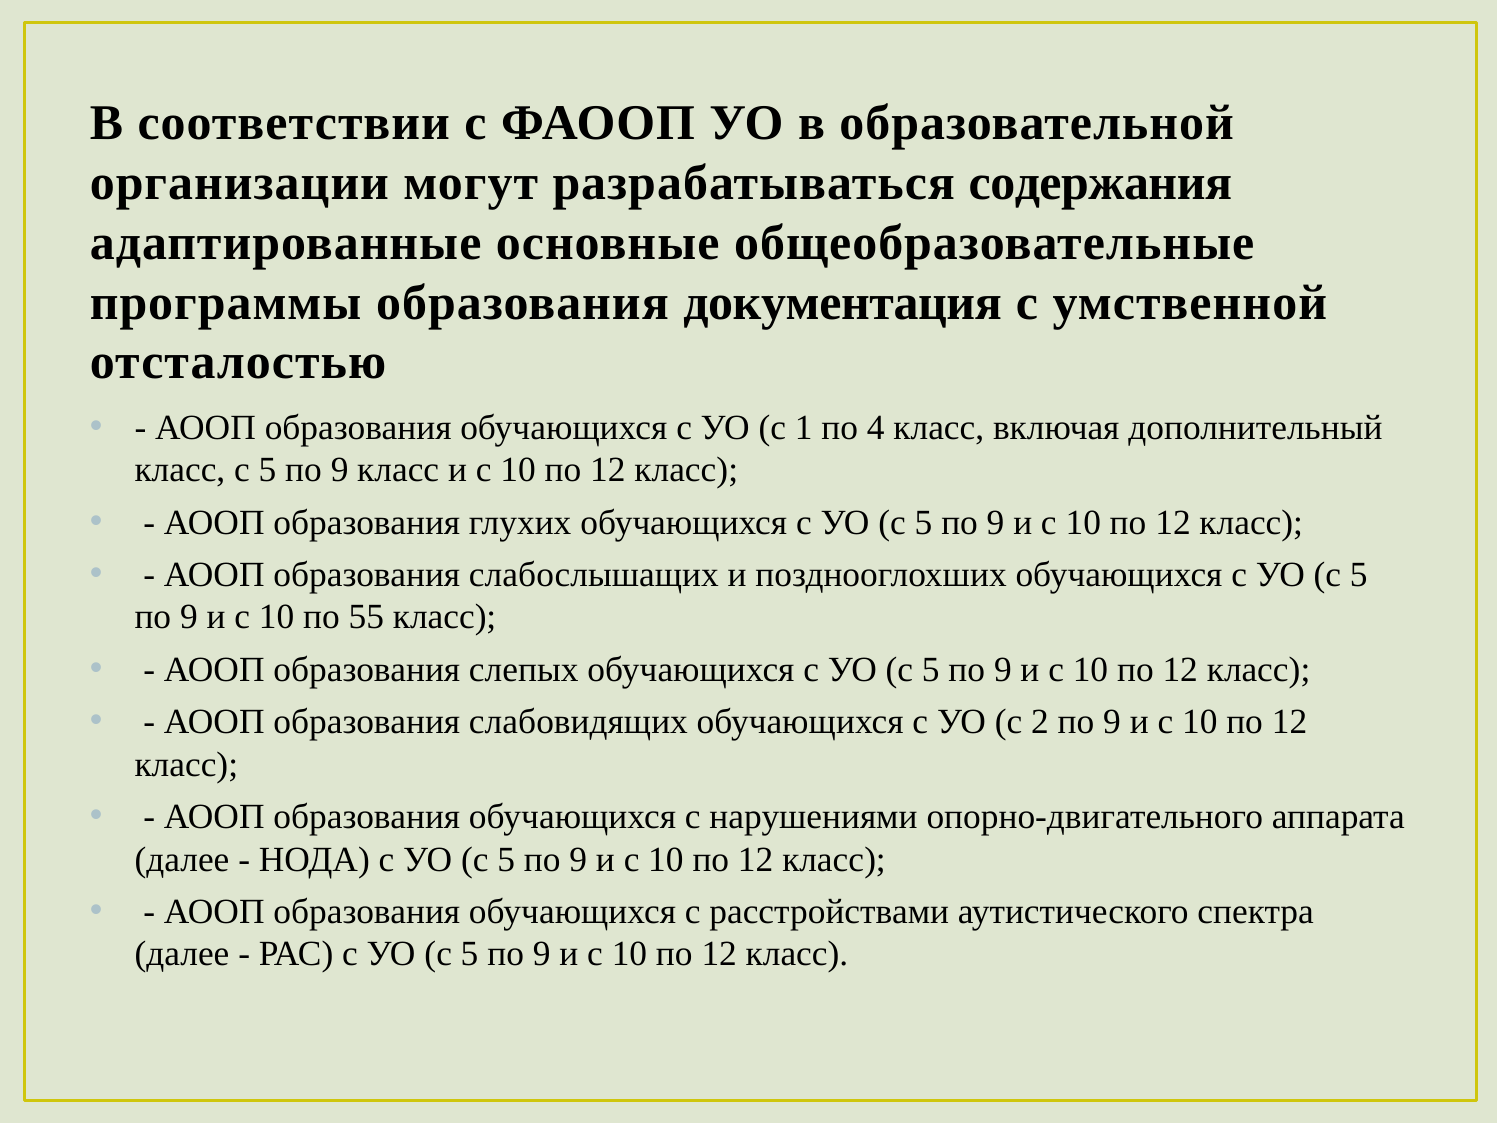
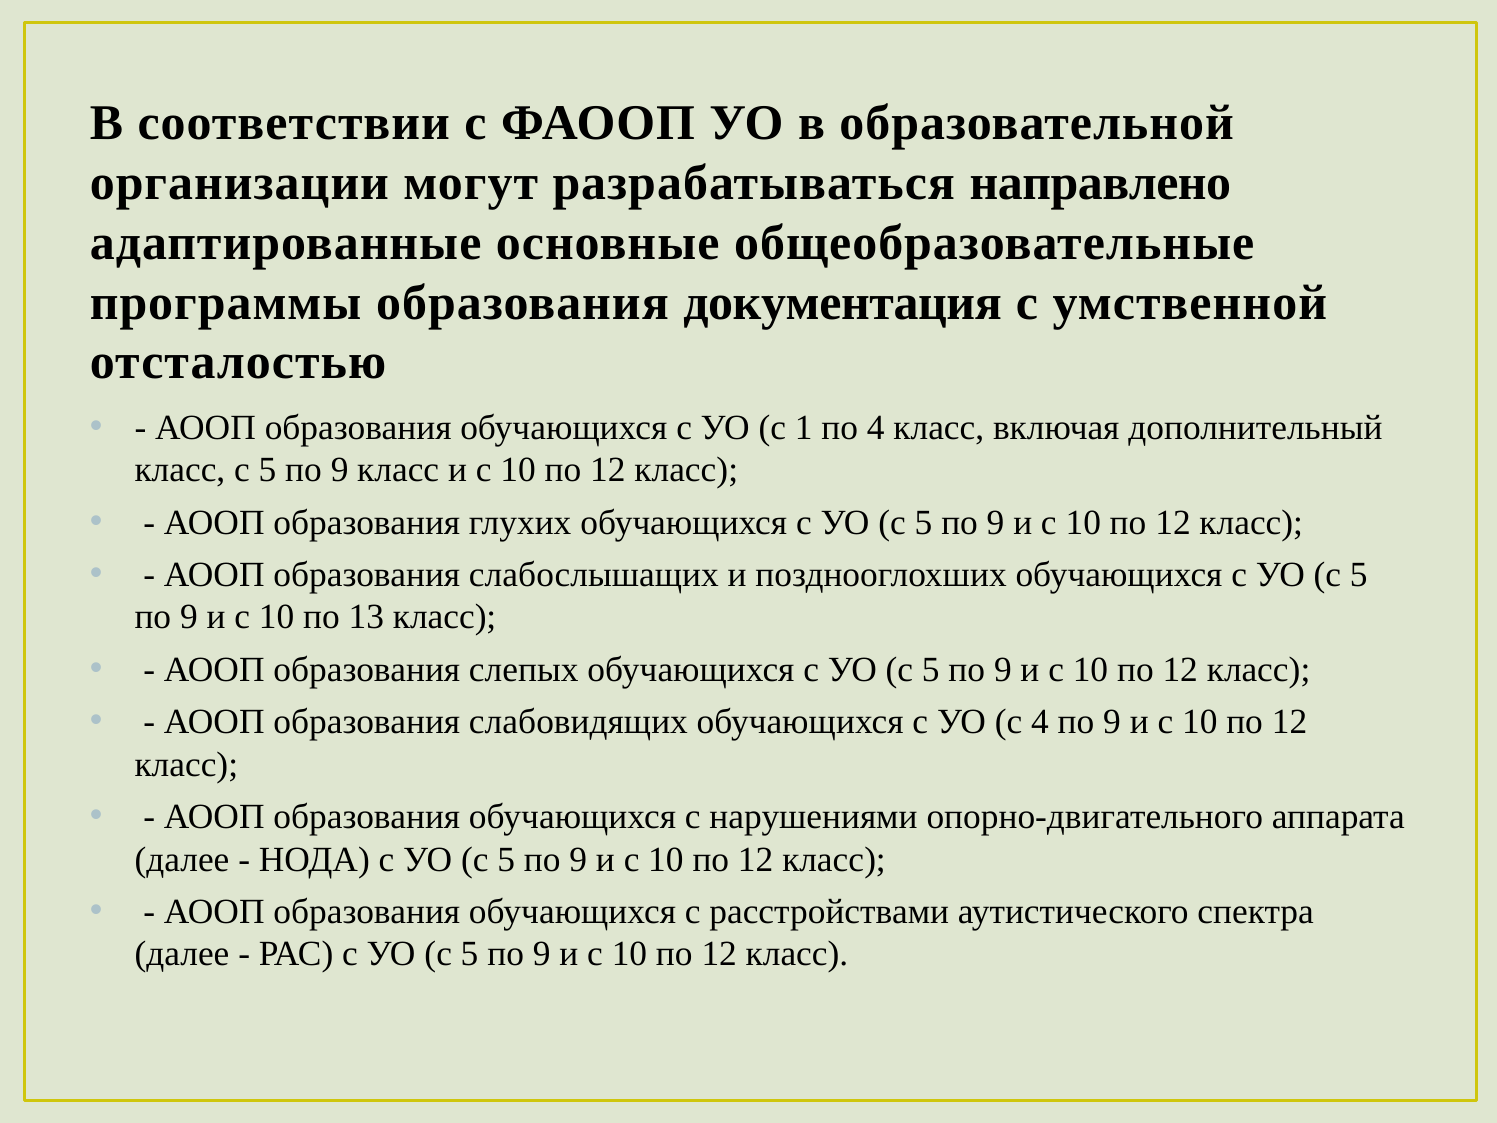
содержания: содержания -> направлено
55: 55 -> 13
с 2: 2 -> 4
